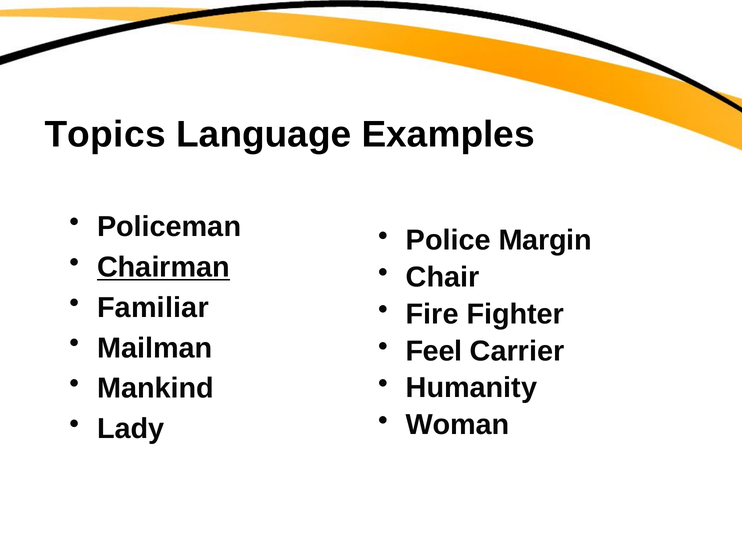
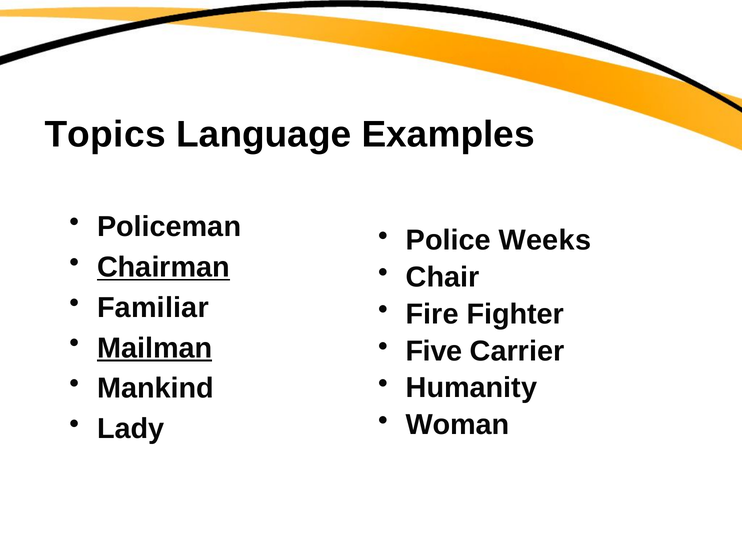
Margin: Margin -> Weeks
Mailman underline: none -> present
Feel: Feel -> Five
